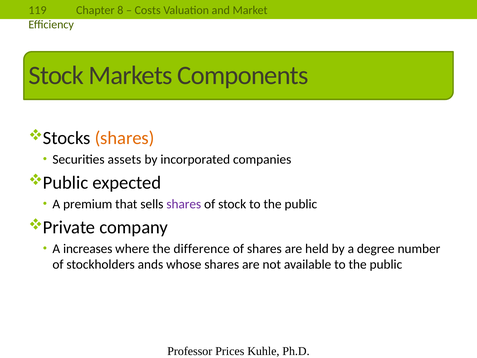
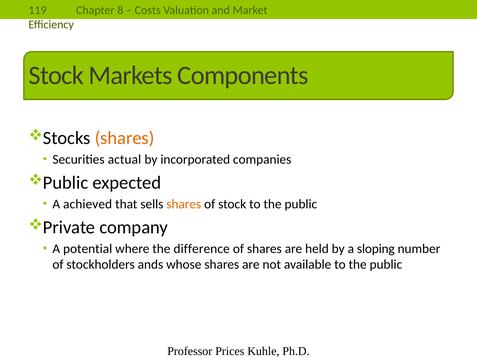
assets: assets -> actual
premium: premium -> achieved
shares at (184, 204) colour: purple -> orange
increases: increases -> potential
degree: degree -> sloping
